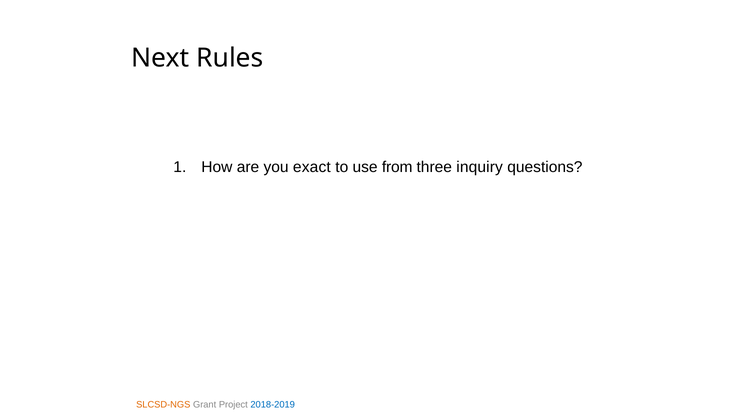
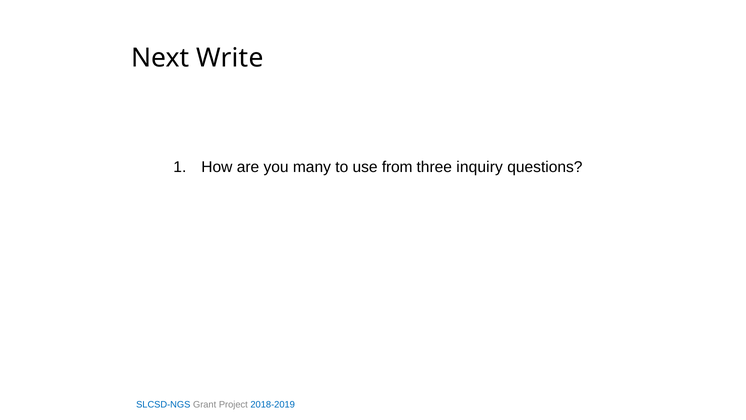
Rules: Rules -> Write
exact: exact -> many
SLCSD-NGS colour: orange -> blue
